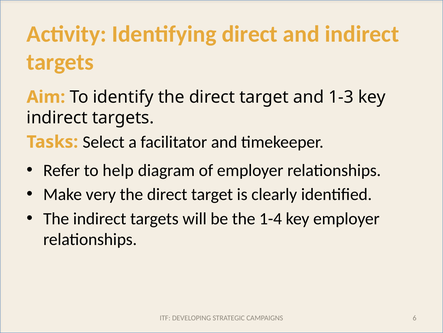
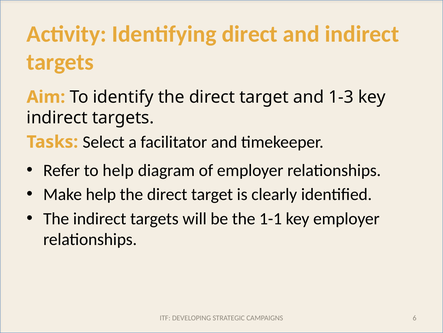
Make very: very -> help
1-4: 1-4 -> 1-1
